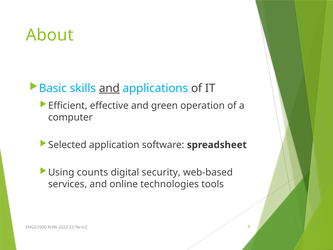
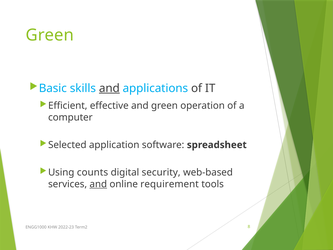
About at (50, 35): About -> Green
and at (98, 184) underline: none -> present
technologies: technologies -> requirement
